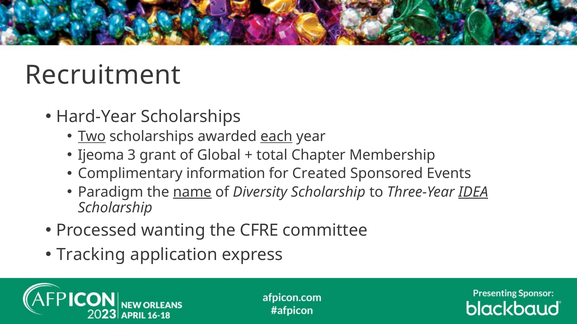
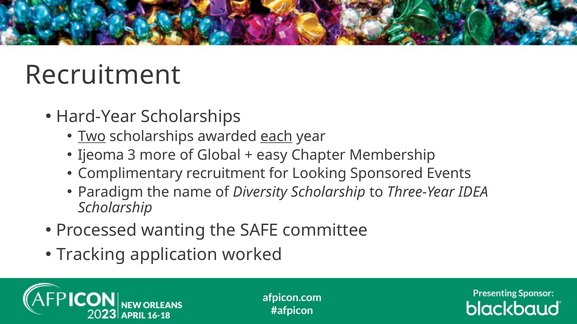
grant: grant -> more
total: total -> easy
Complimentary information: information -> recruitment
Created: Created -> Looking
name underline: present -> none
IDEA underline: present -> none
CFRE: CFRE -> SAFE
express: express -> worked
